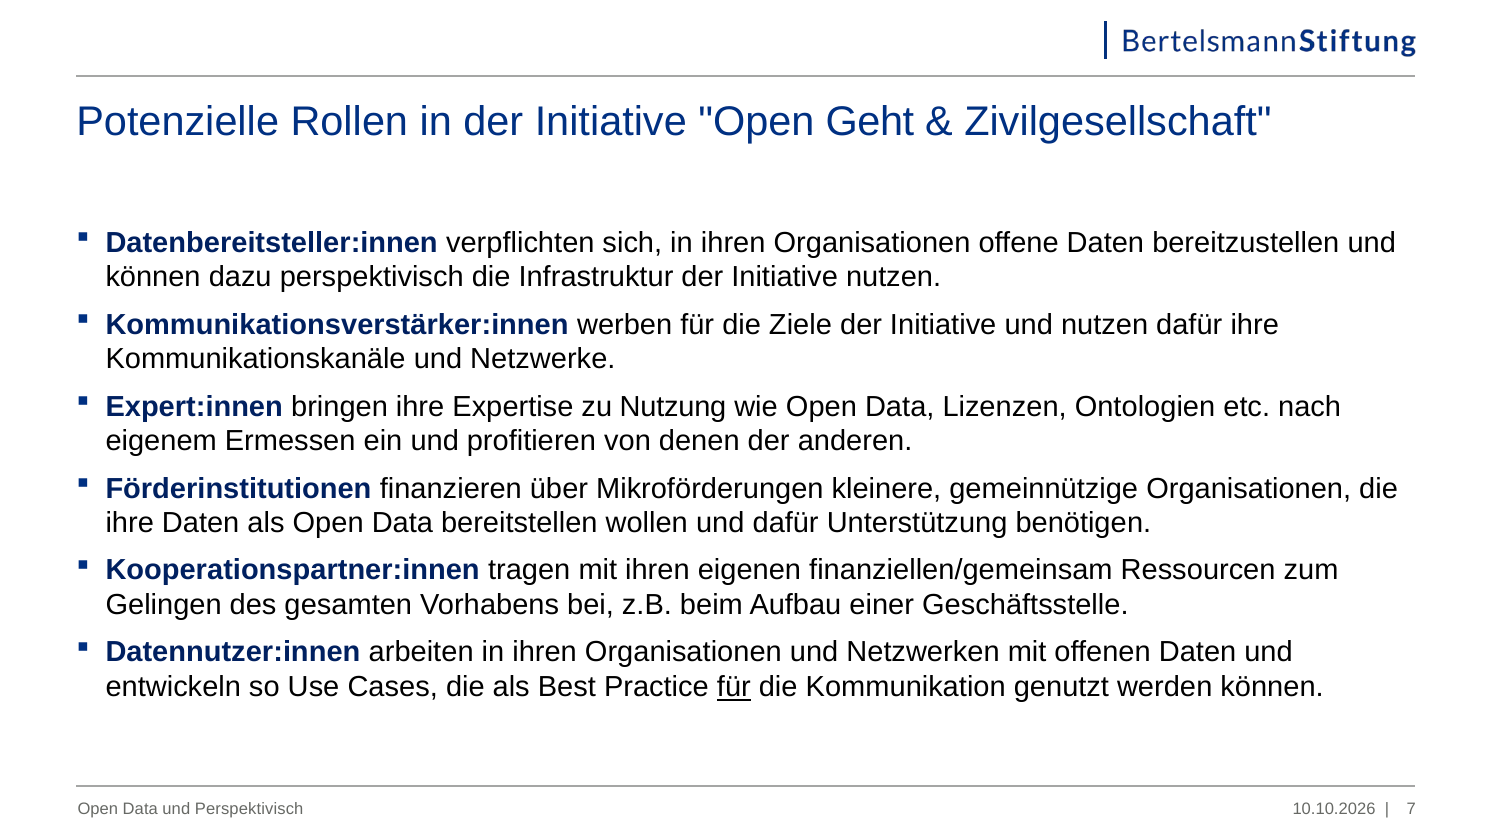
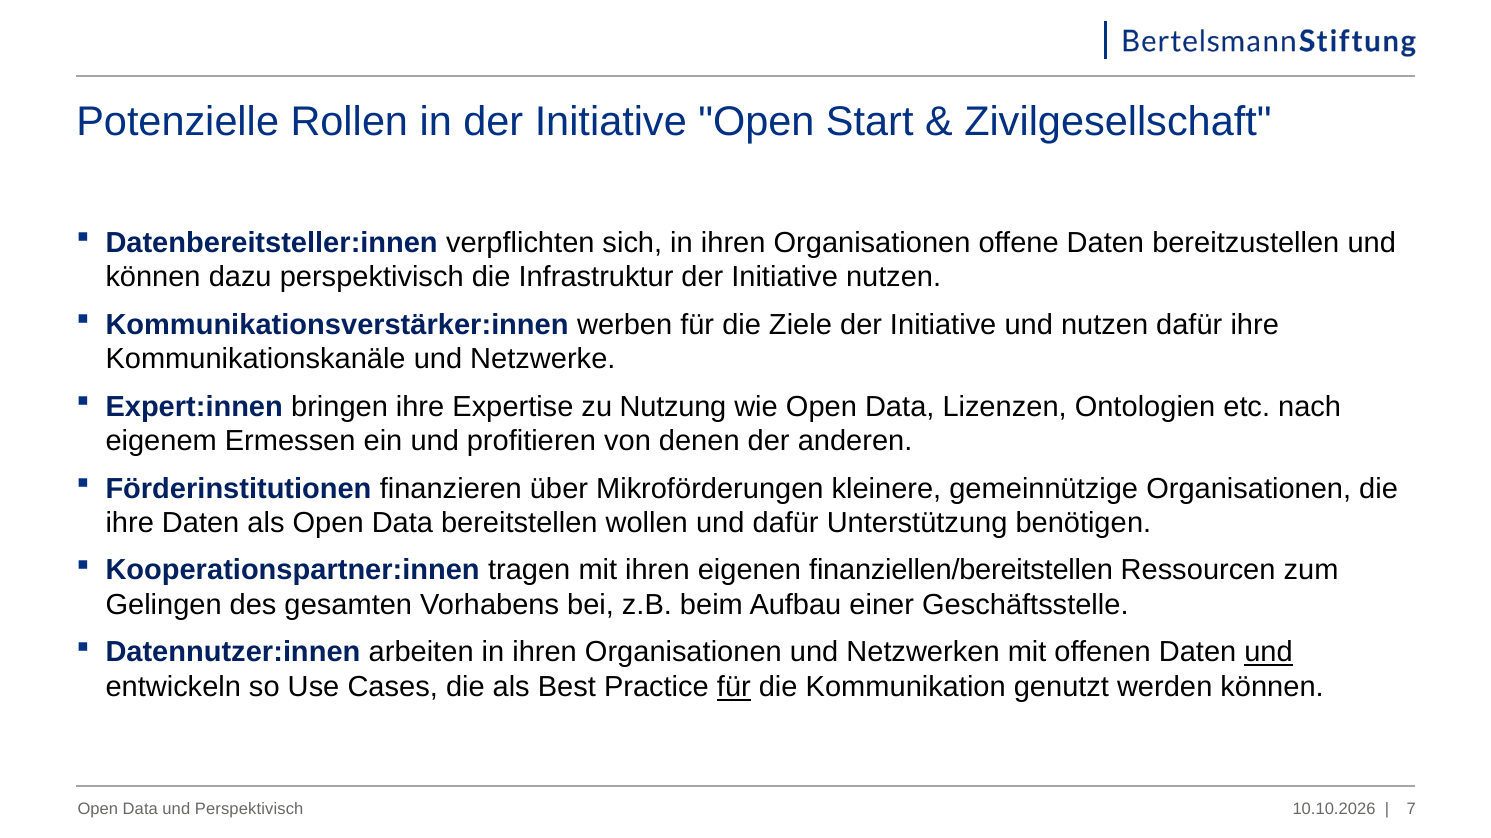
Geht: Geht -> Start
finanziellen/gemeinsam: finanziellen/gemeinsam -> finanziellen/bereitstellen
und at (1269, 653) underline: none -> present
